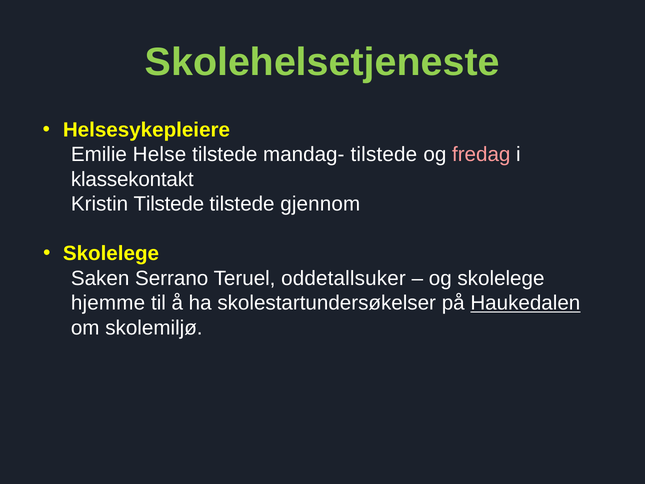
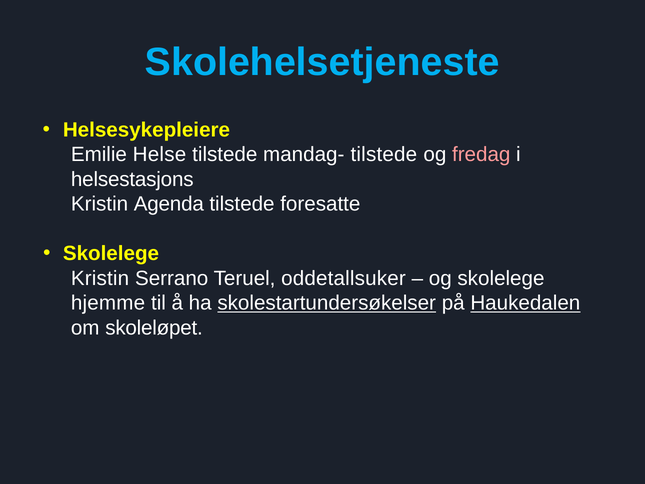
Skolehelsetjeneste colour: light green -> light blue
klassekontakt: klassekontakt -> helsestasjons
Kristin Tilstede: Tilstede -> Agenda
gjennom: gjennom -> foresatte
Saken at (100, 278): Saken -> Kristin
skolestartundersøkelser underline: none -> present
skolemiljø: skolemiljø -> skoleløpet
